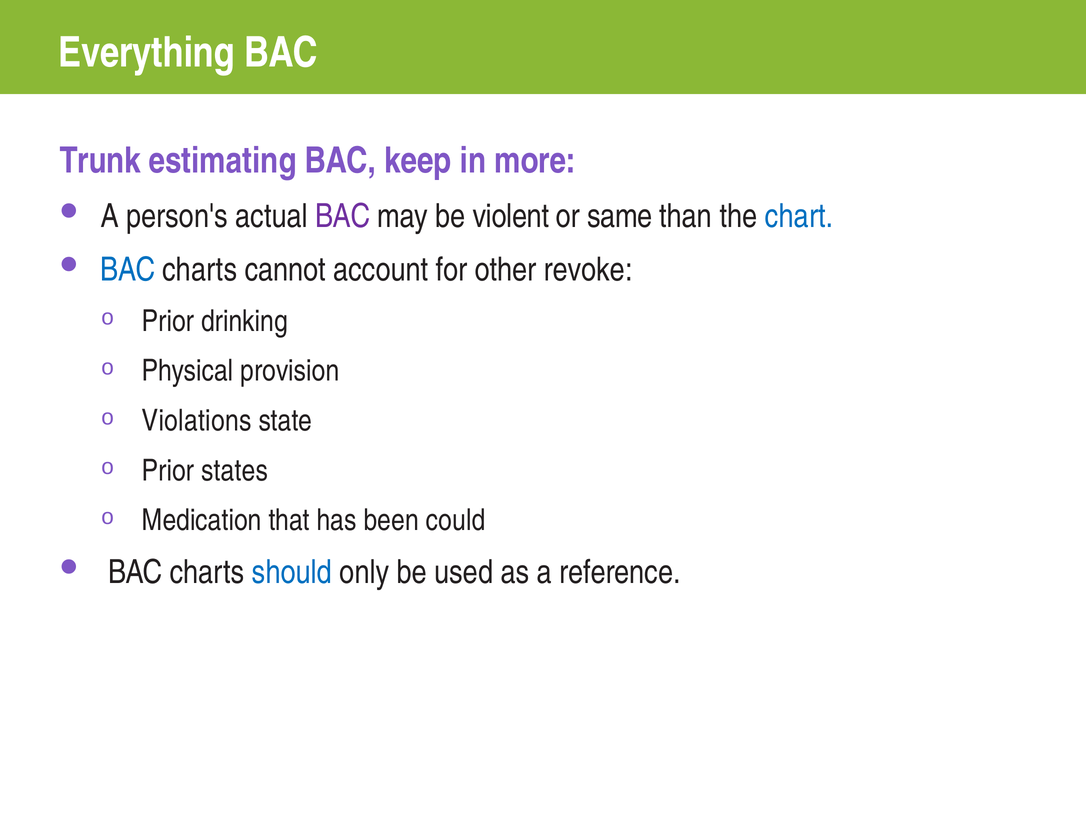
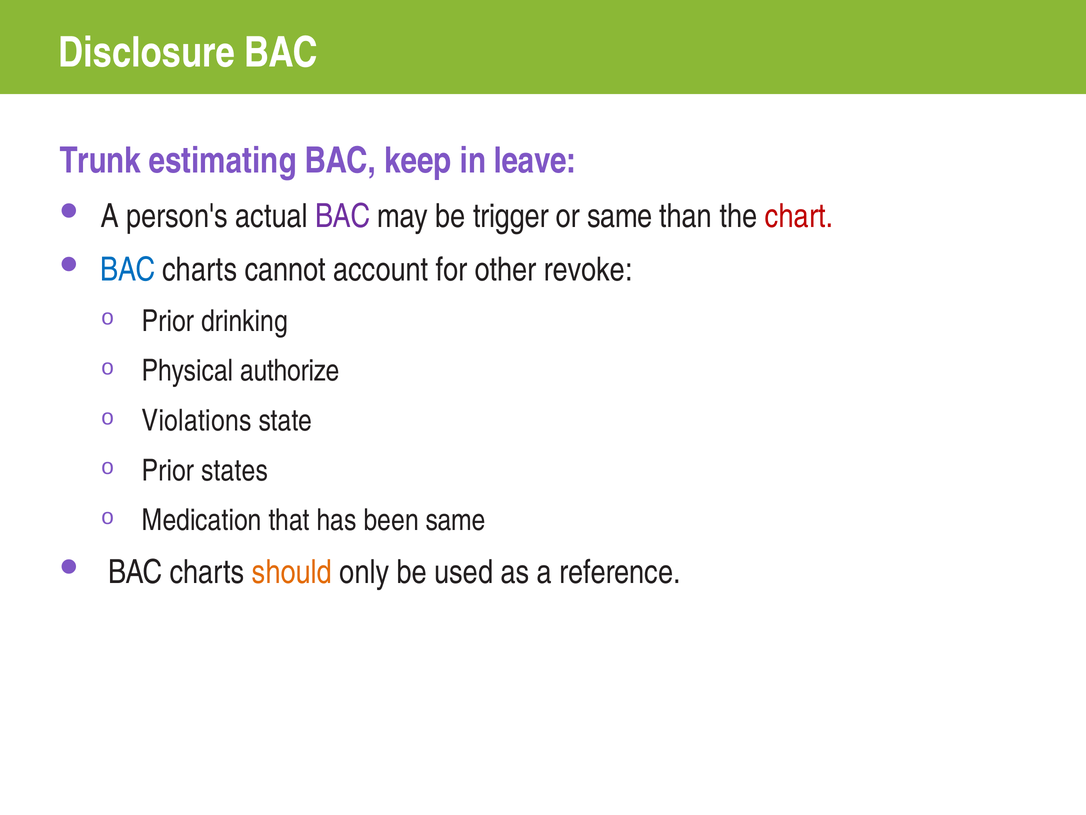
Everything: Everything -> Disclosure
more: more -> leave
violent: violent -> trigger
chart colour: blue -> red
provision: provision -> authorize
been could: could -> same
should colour: blue -> orange
